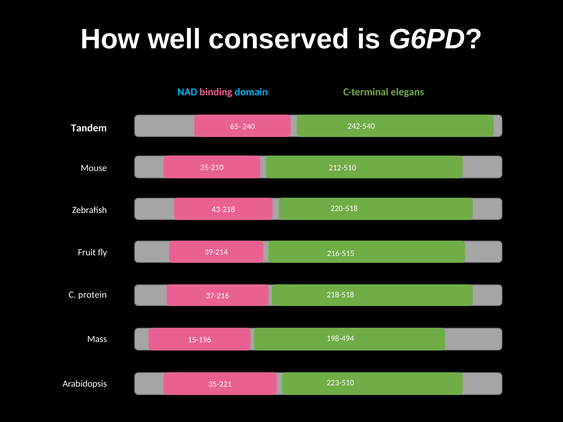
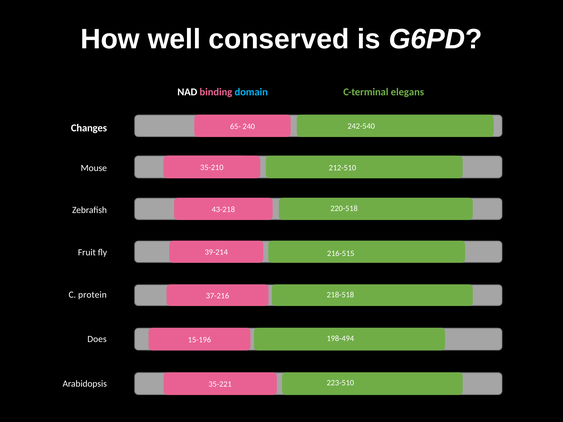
NAD colour: light blue -> white
Tandem: Tandem -> Changes
Mass: Mass -> Does
